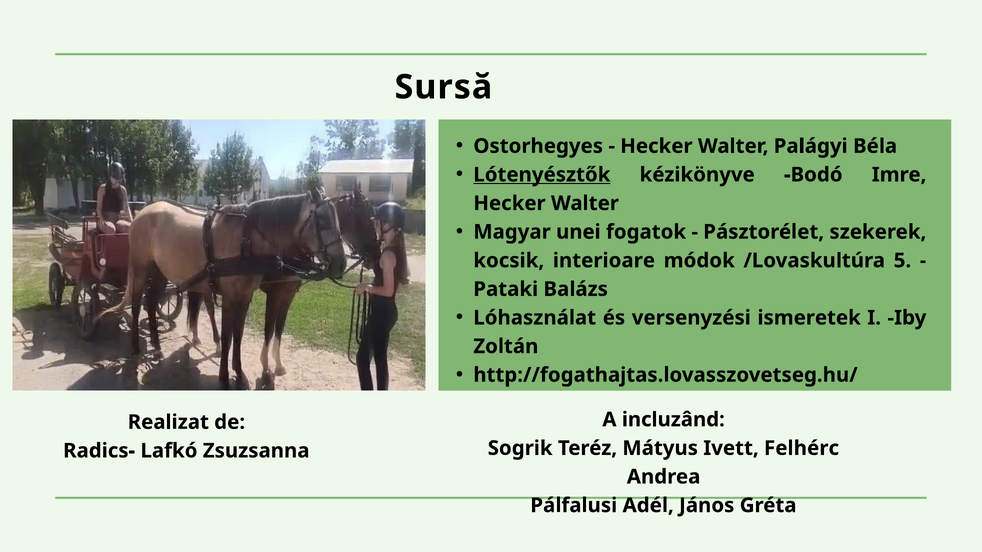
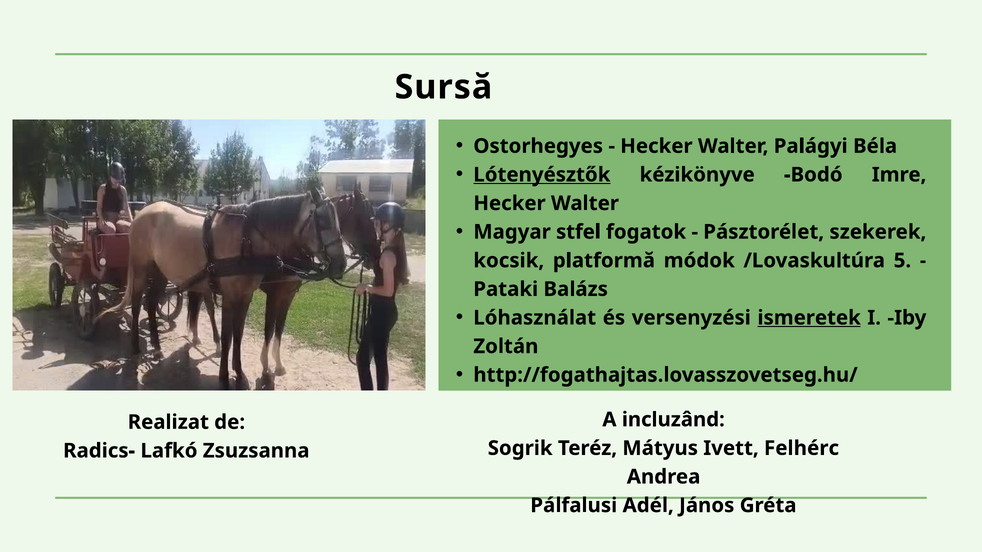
unei: unei -> stfel
interioare: interioare -> platformă
ismeretek underline: none -> present
